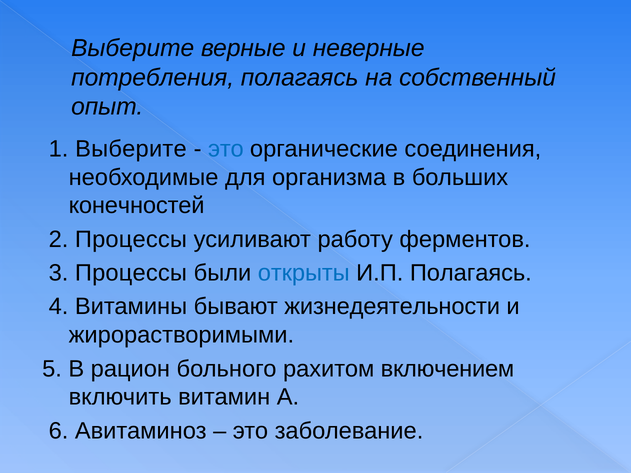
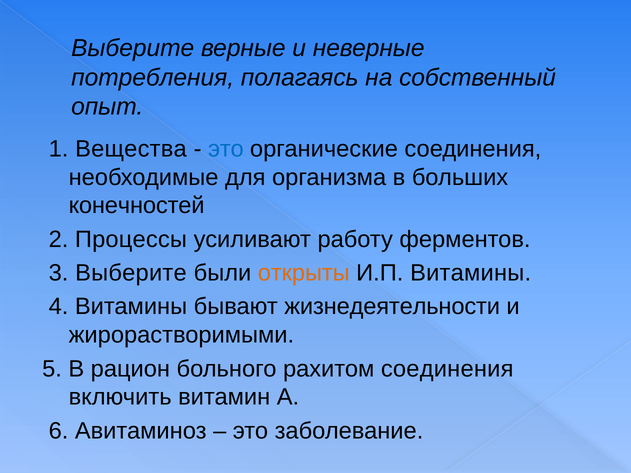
1 Выберите: Выберите -> Вещества
3 Процессы: Процессы -> Выберите
открыты colour: blue -> orange
И.П Полагаясь: Полагаясь -> Витамины
рахитом включением: включением -> соединения
